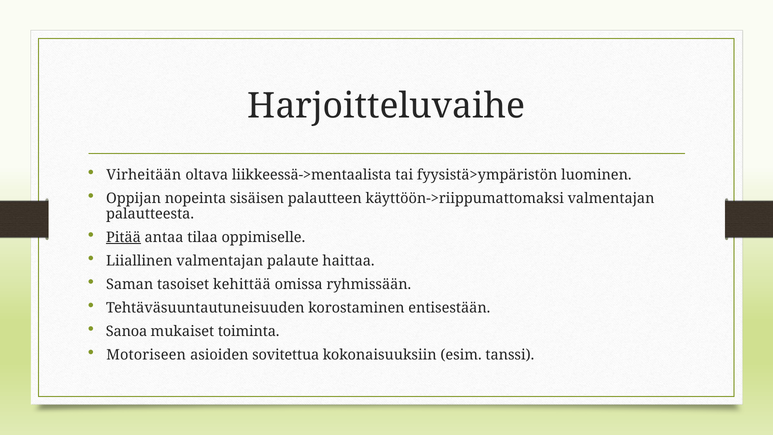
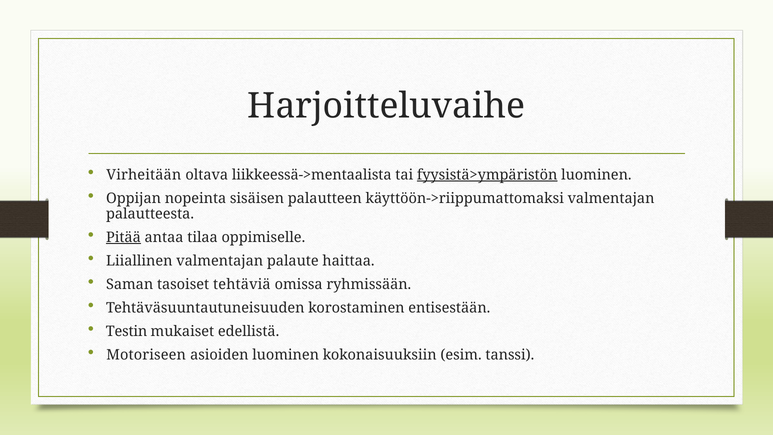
fyysistä>ympäristön underline: none -> present
kehittää: kehittää -> tehtäviä
Sanoa: Sanoa -> Testin
toiminta: toiminta -> edellistä
asioiden sovitettua: sovitettua -> luominen
